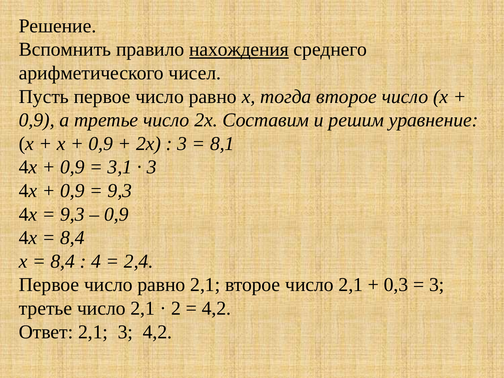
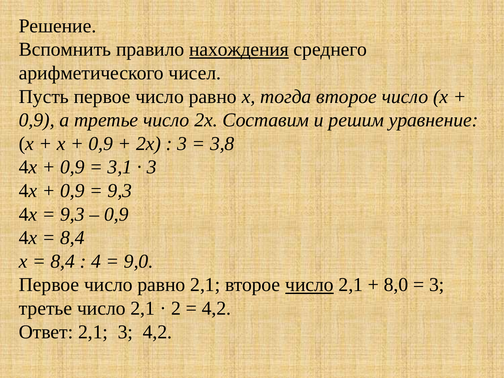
8,1: 8,1 -> 3,8
2,4: 2,4 -> 9,0
число at (309, 285) underline: none -> present
0,3: 0,3 -> 8,0
